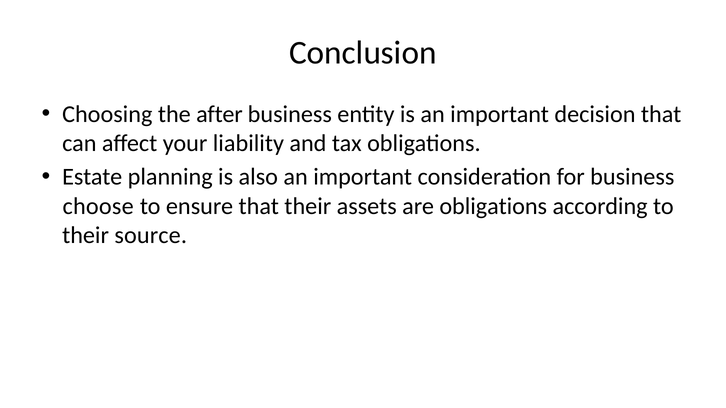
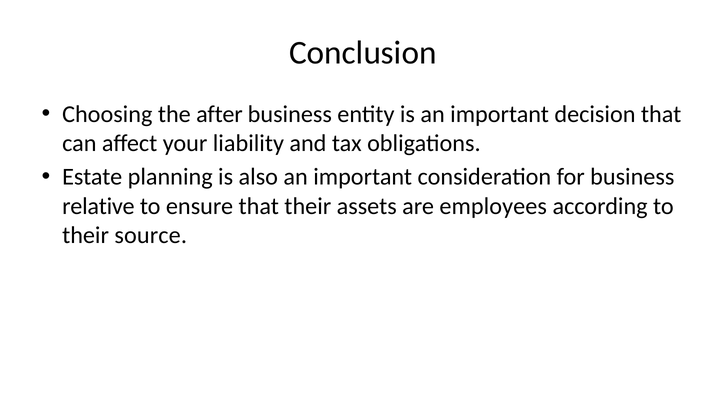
choose: choose -> relative
are obligations: obligations -> employees
